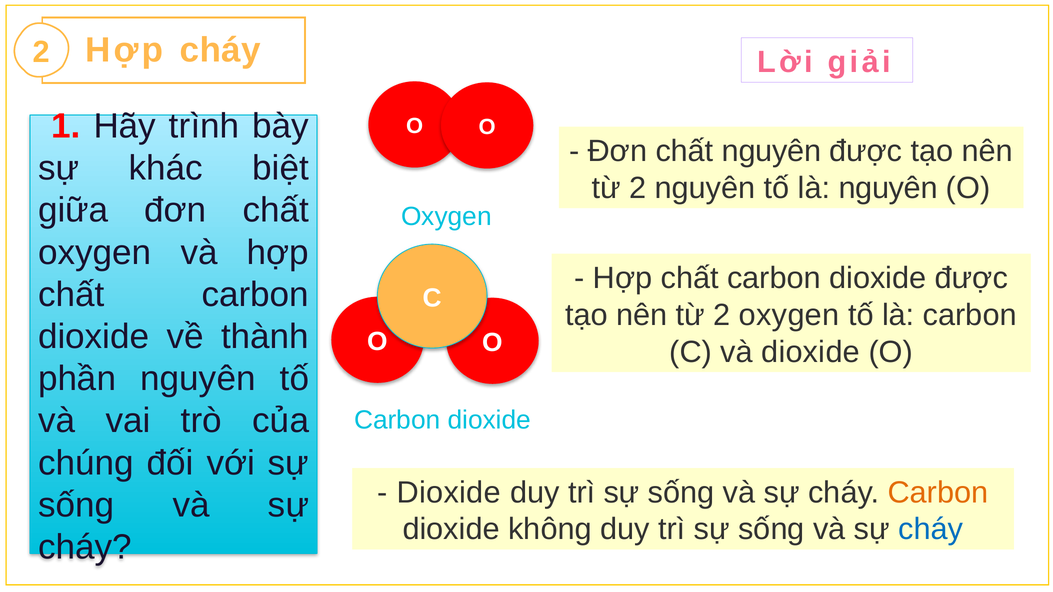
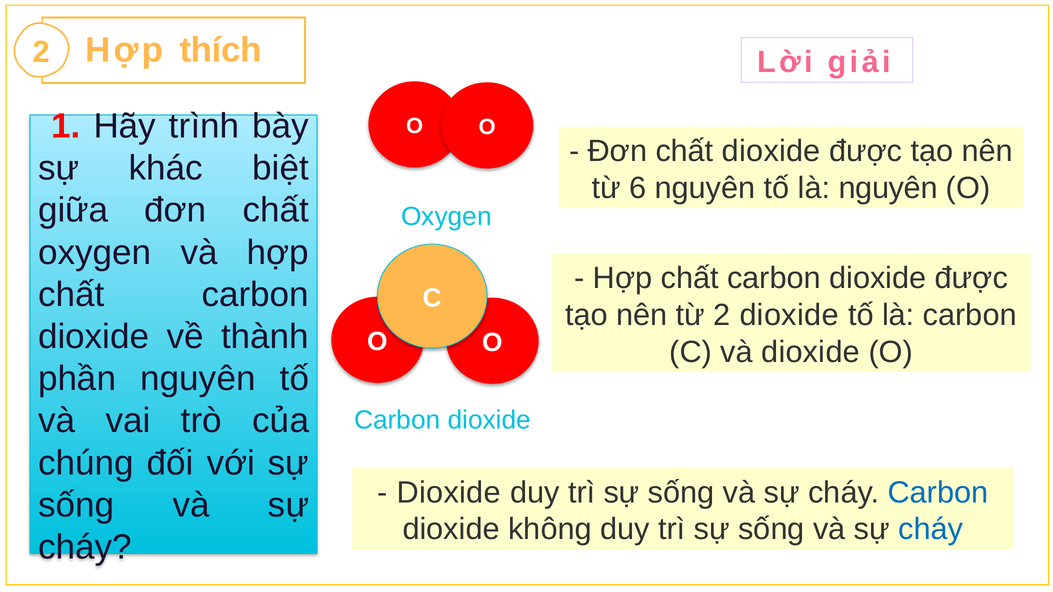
Hợp cháy: cháy -> thích
chất nguyên: nguyên -> dioxide
2 at (638, 188): 2 -> 6
2 oxygen: oxygen -> dioxide
Carbon at (938, 493) colour: orange -> blue
